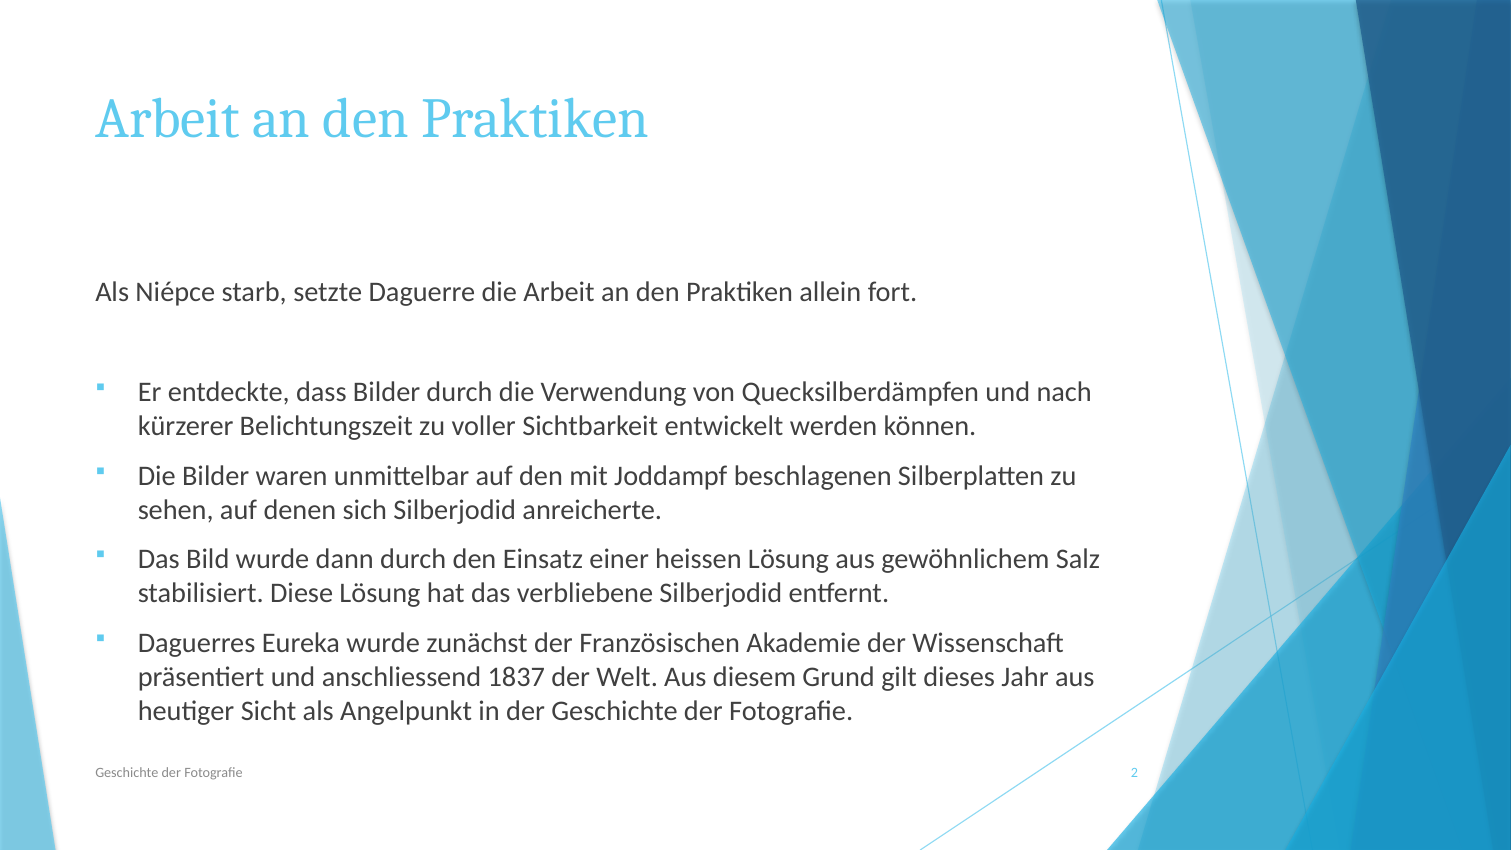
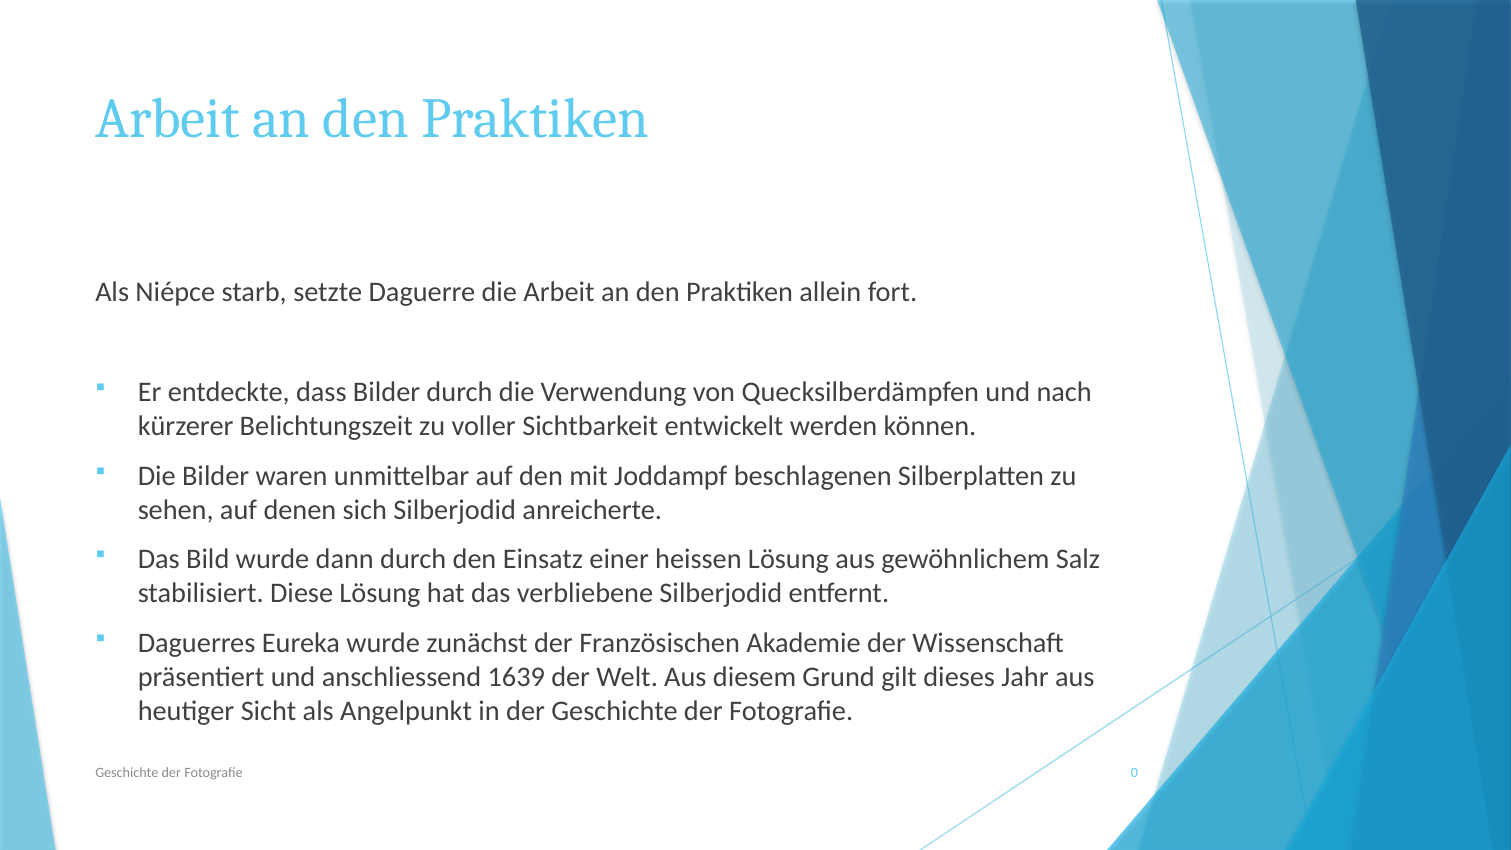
1837: 1837 -> 1639
2: 2 -> 0
